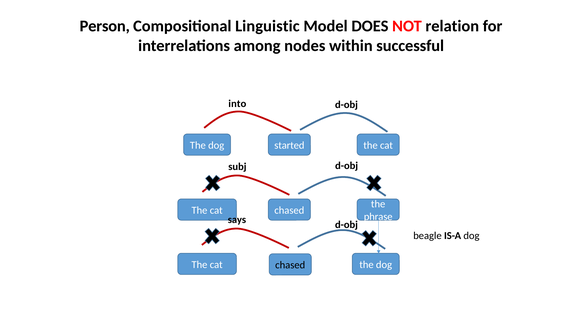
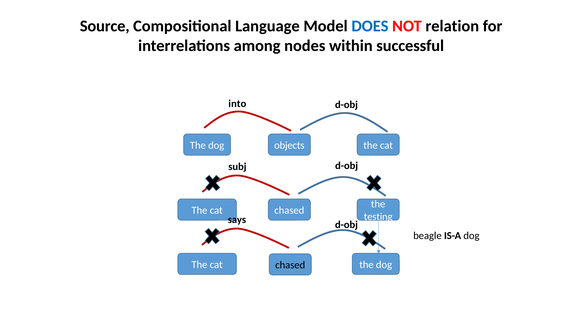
Person: Person -> Source
Linguistic: Linguistic -> Language
DOES colour: black -> blue
started: started -> objects
phrase: phrase -> testing
